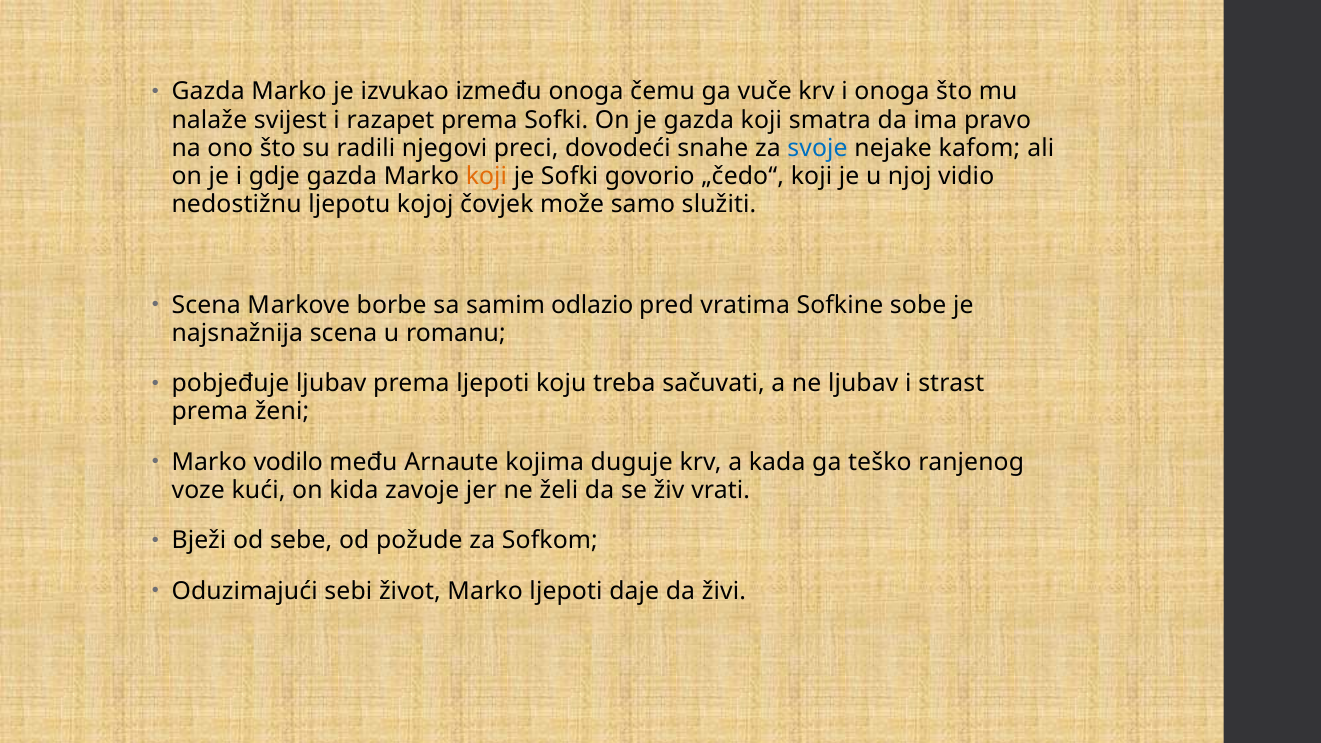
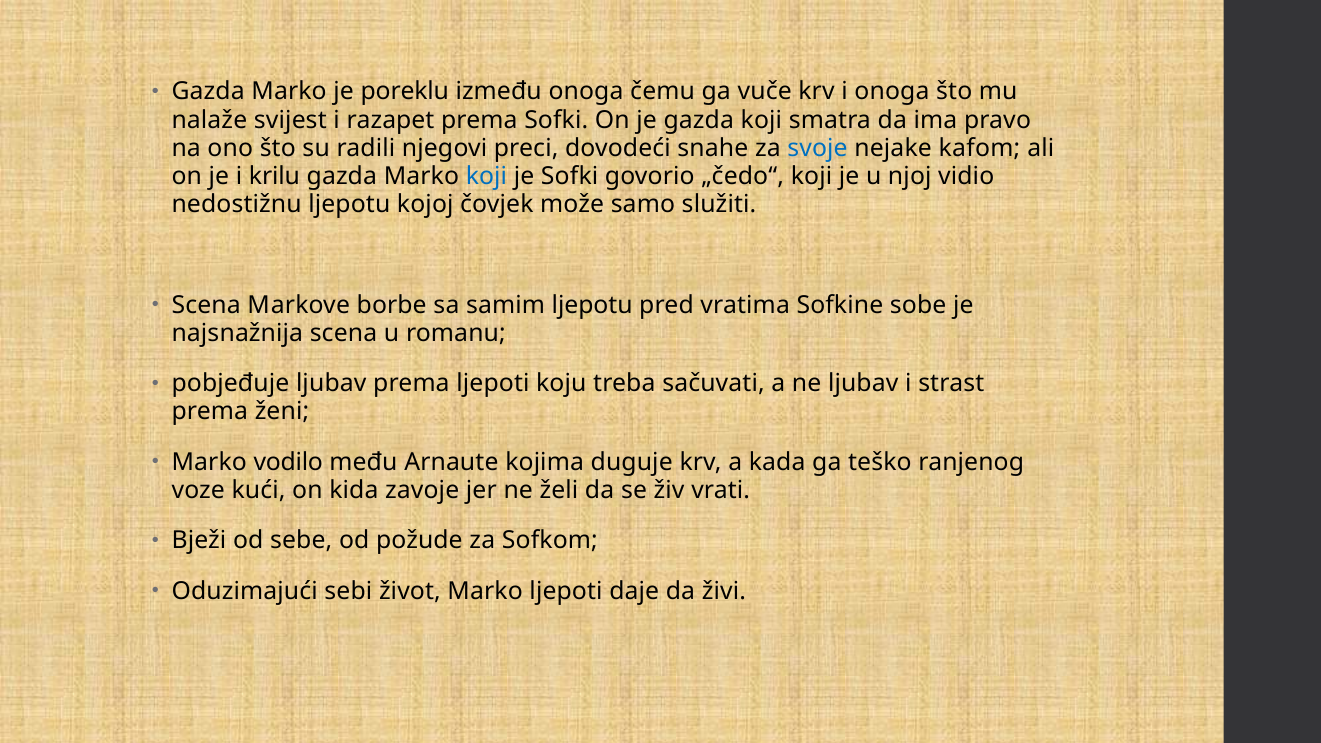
izvukao: izvukao -> poreklu
gdje: gdje -> krilu
koji at (486, 176) colour: orange -> blue
samim odlazio: odlazio -> ljepotu
